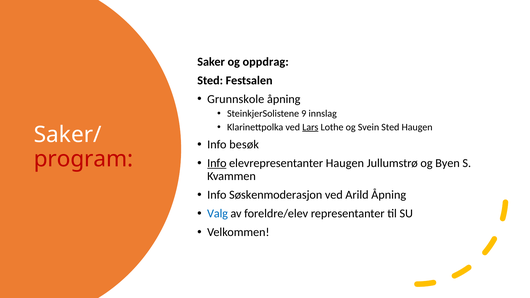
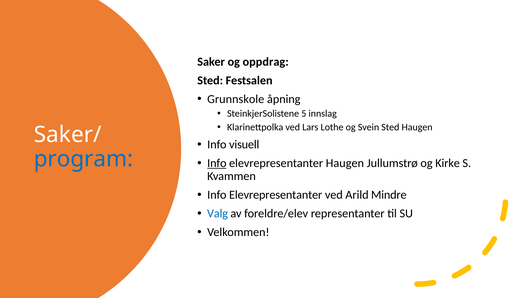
9: 9 -> 5
Lars underline: present -> none
besøk: besøk -> visuell
program colour: red -> blue
Byen: Byen -> Kirke
Søskenmoderasjon at (276, 195): Søskenmoderasjon -> Elevrepresentanter
Arild Åpning: Åpning -> Mindre
